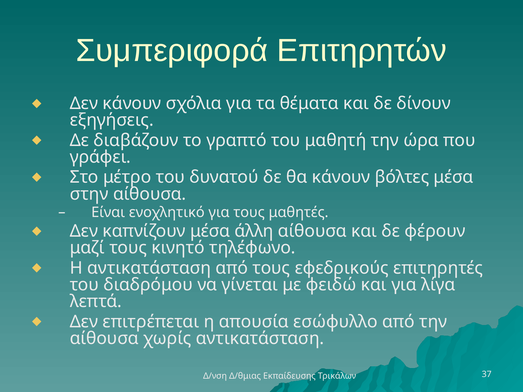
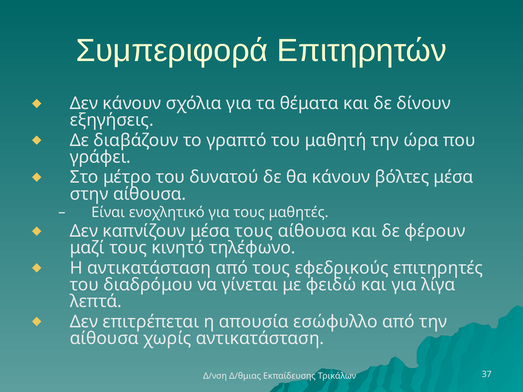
μέσα άλλη: άλλη -> τους
